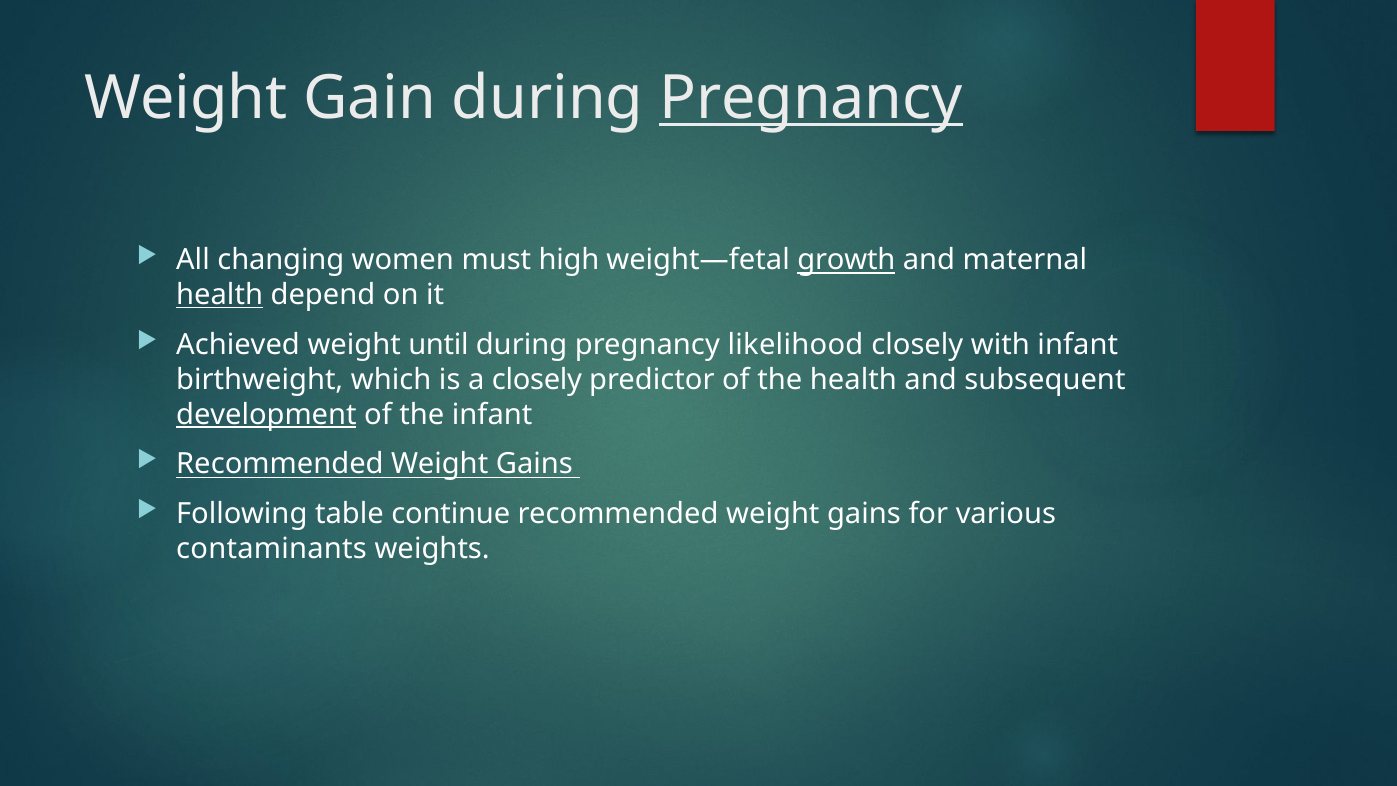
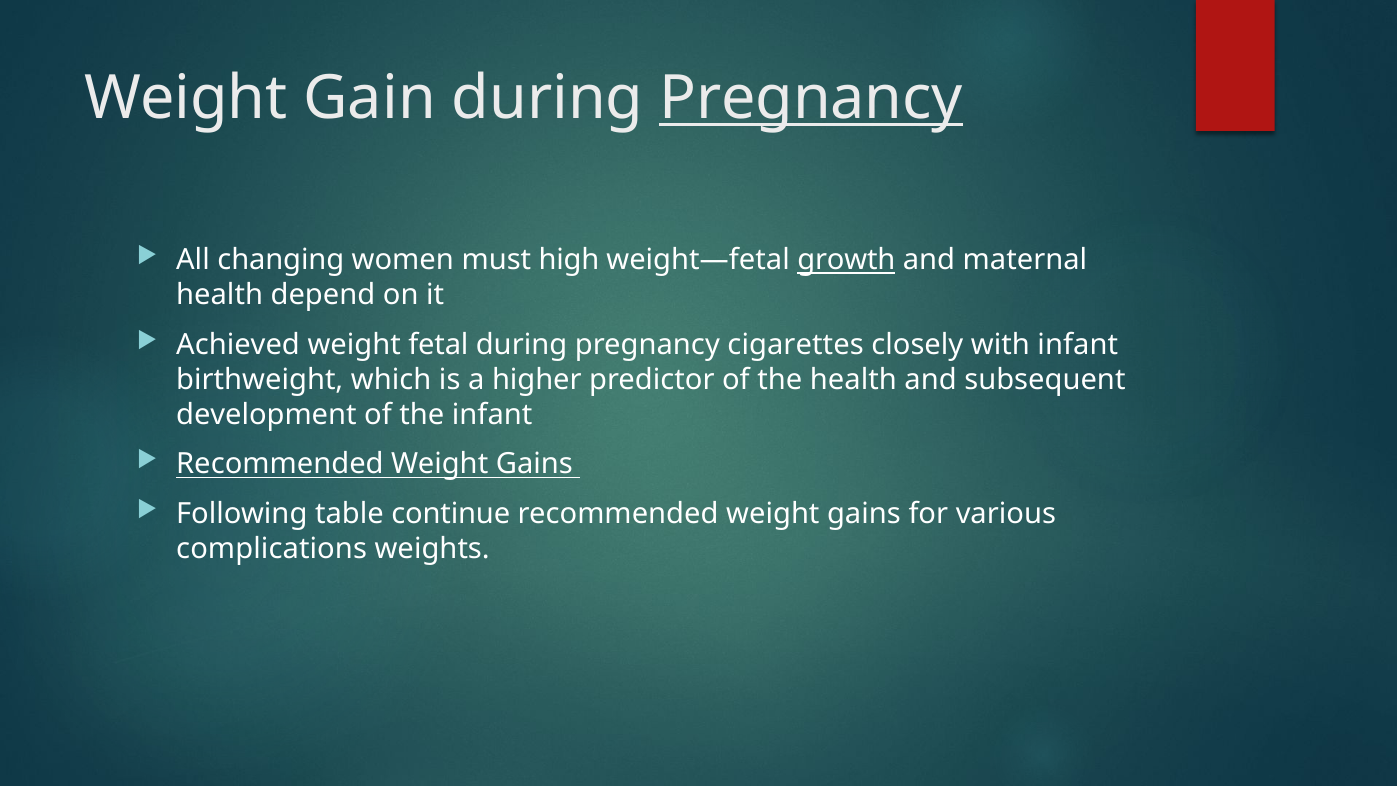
health at (220, 295) underline: present -> none
until: until -> fetal
likelihood: likelihood -> cigarettes
a closely: closely -> higher
development underline: present -> none
contaminants: contaminants -> complications
